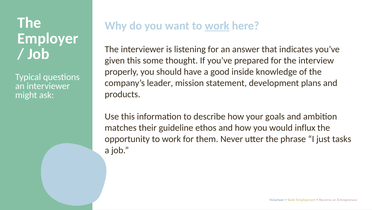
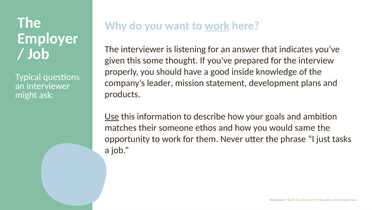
Use underline: none -> present
guideline: guideline -> someone
influx: influx -> same
